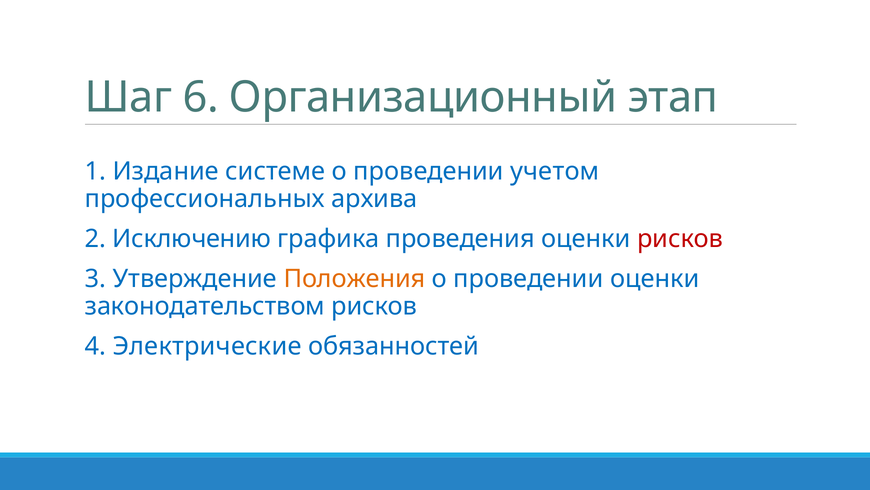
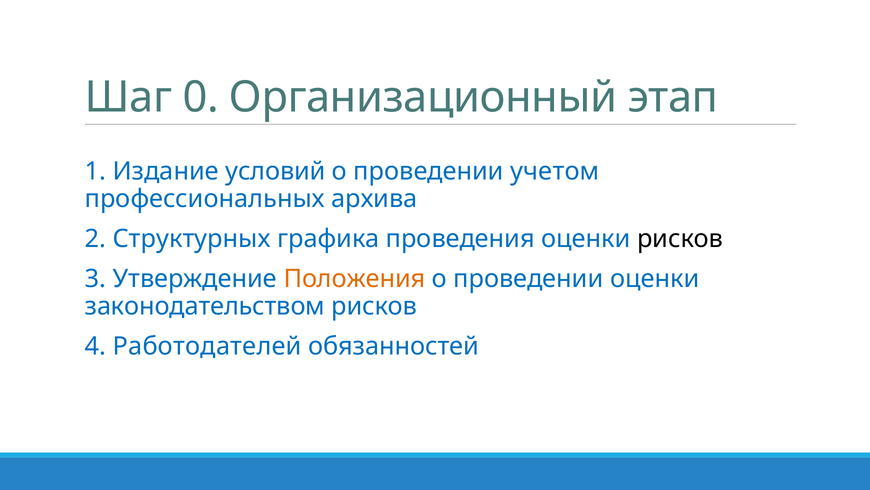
6: 6 -> 0
системе: системе -> условий
Исключению: Исключению -> Структурных
рисков at (680, 239) colour: red -> black
Электрические: Электрические -> Работодателей
